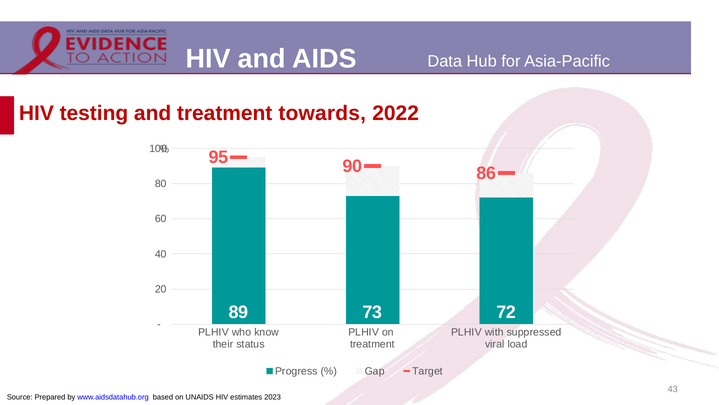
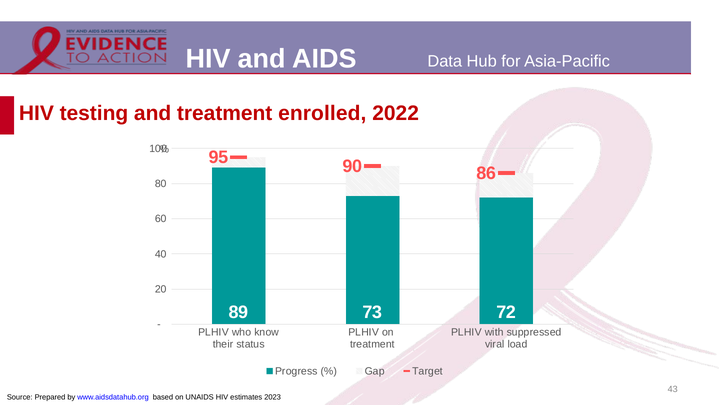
towards: towards -> enrolled
